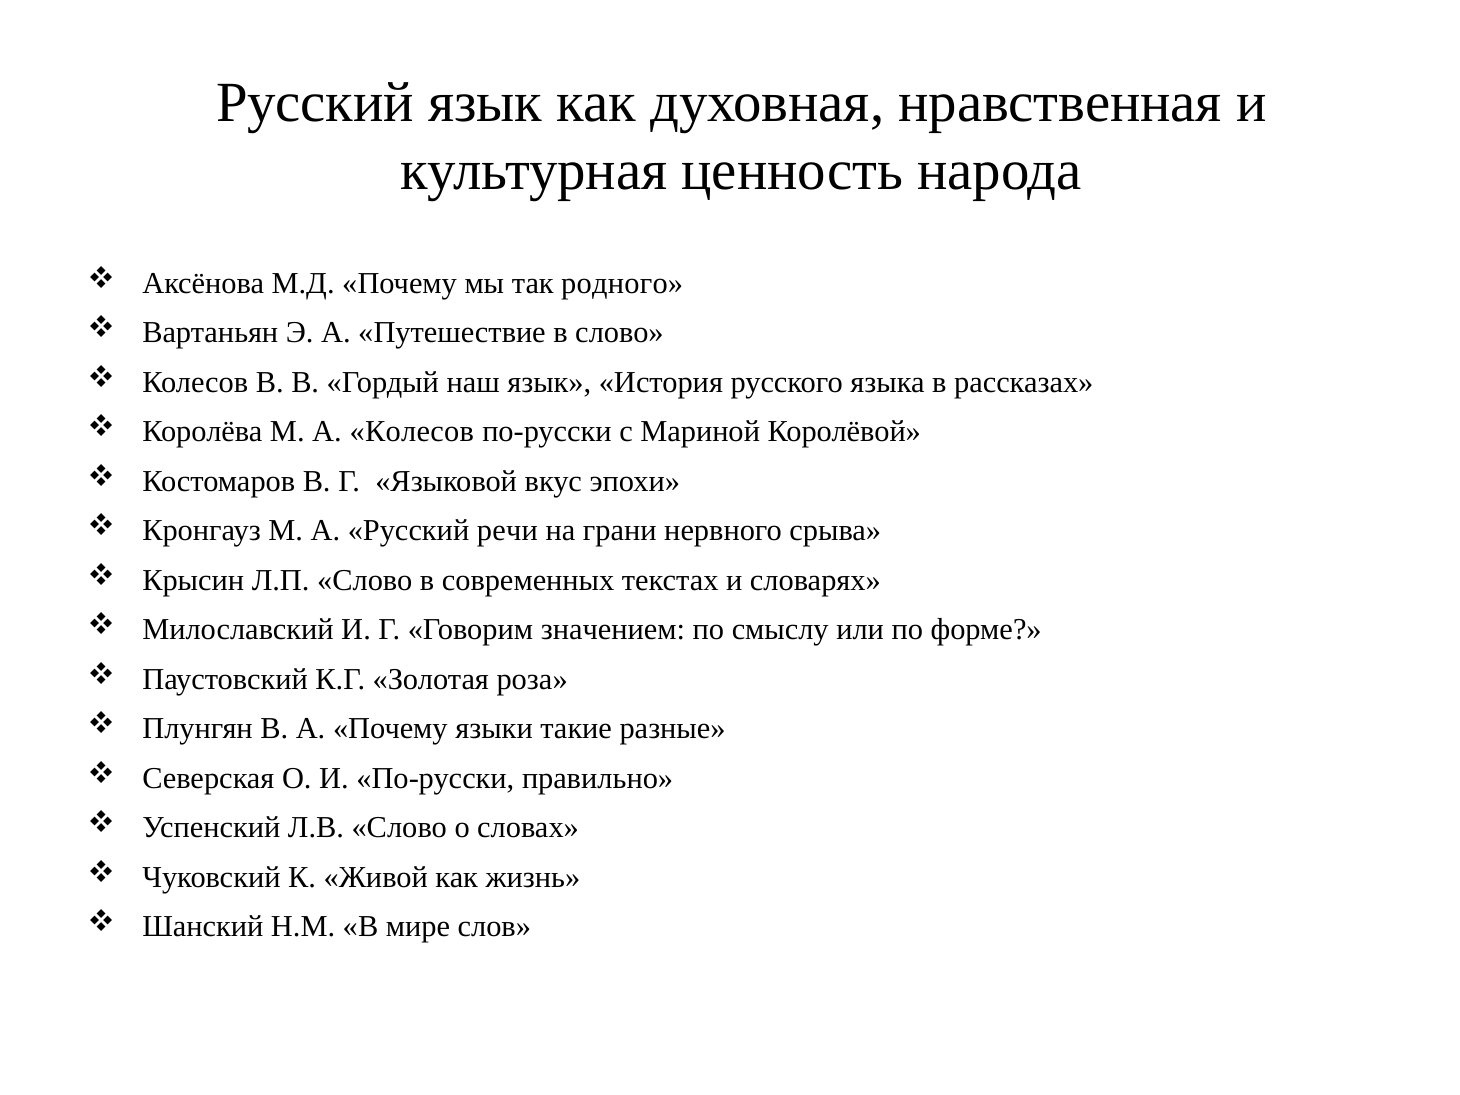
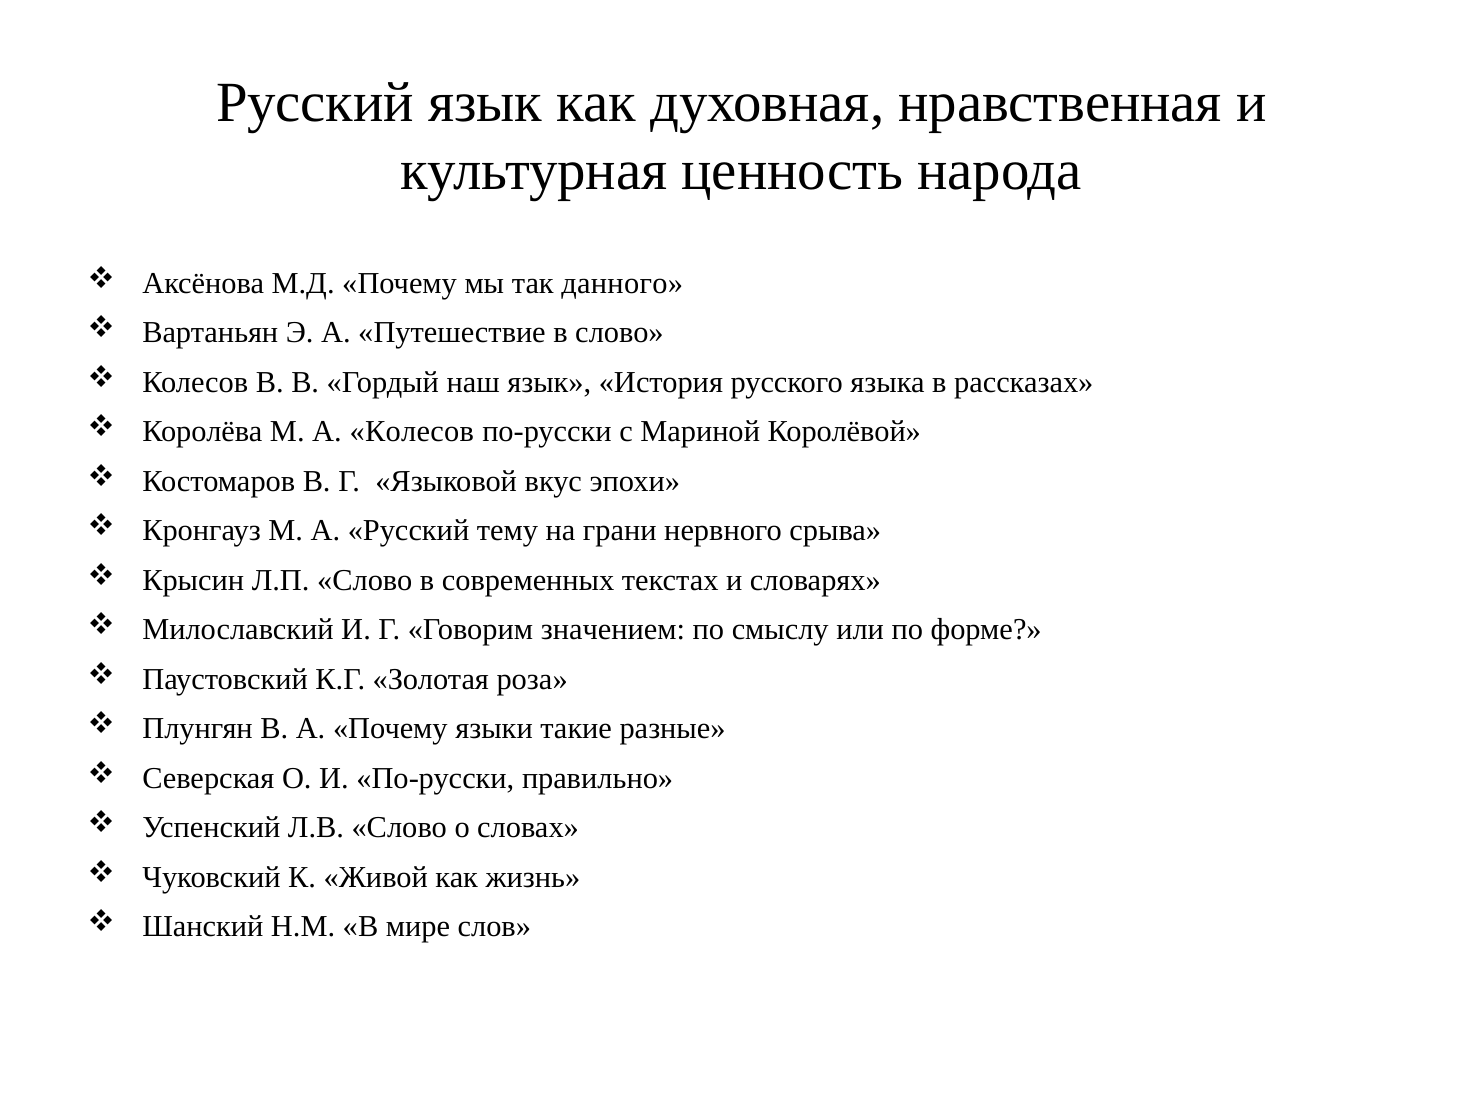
родного: родного -> данного
речи: речи -> тему
